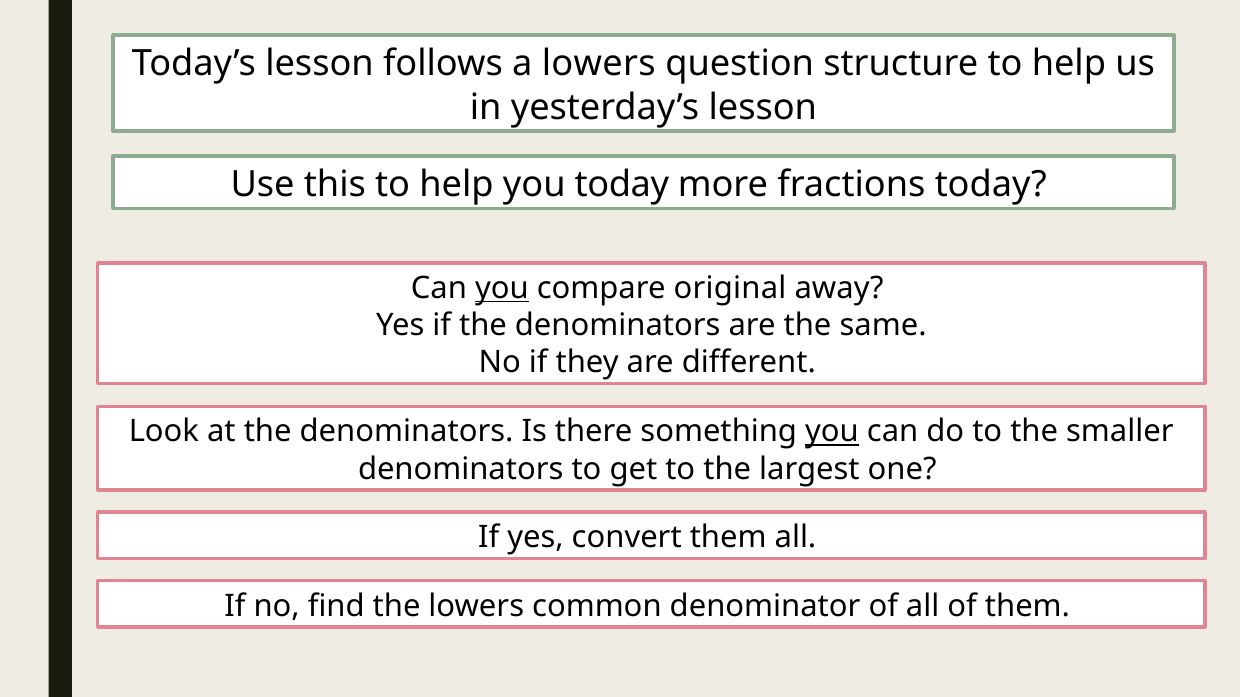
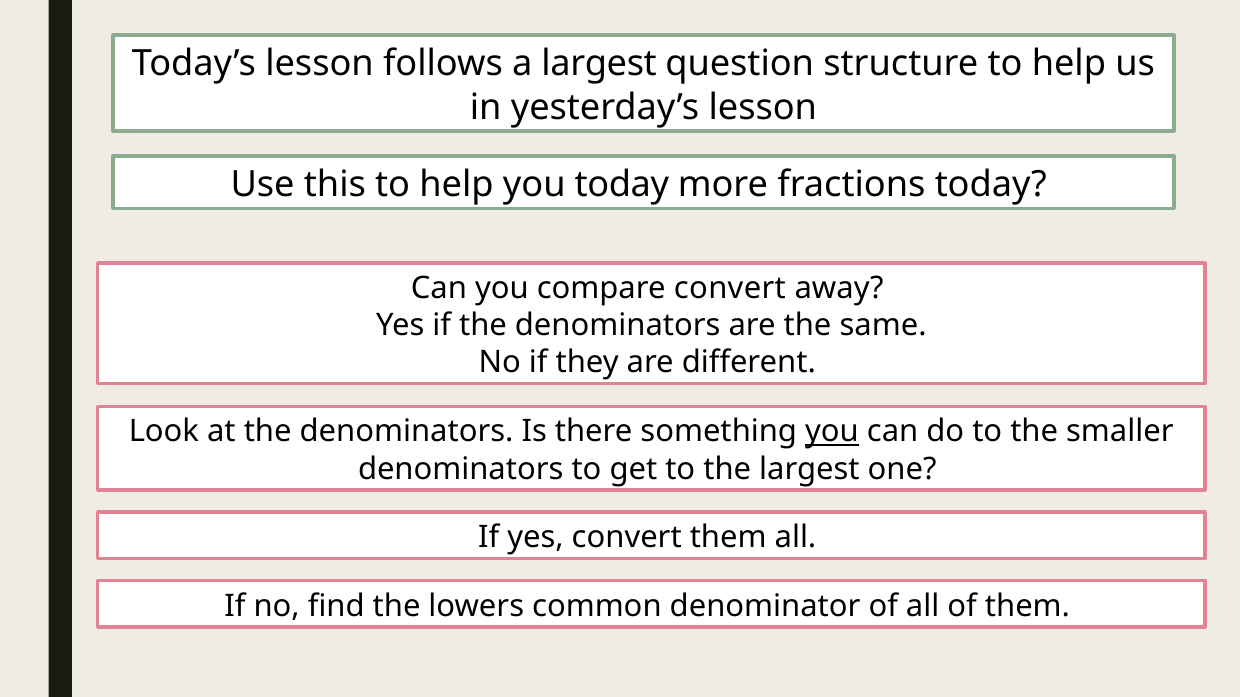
a lowers: lowers -> largest
you at (502, 288) underline: present -> none
compare original: original -> convert
